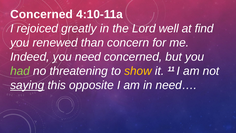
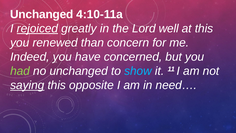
Concerned at (42, 14): Concerned -> Unchanged
rejoiced underline: none -> present
at find: find -> this
need: need -> have
no threatening: threatening -> unchanged
show colour: yellow -> light blue
